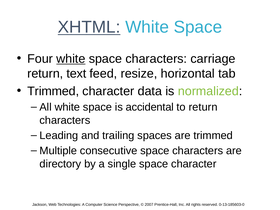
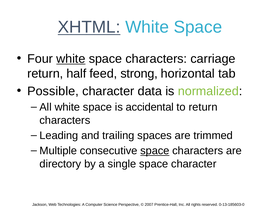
text: text -> half
resize: resize -> strong
Trimmed at (53, 91): Trimmed -> Possible
space at (155, 151) underline: none -> present
